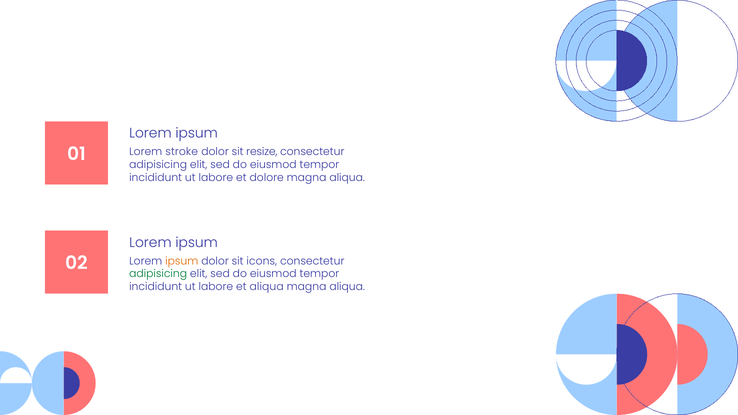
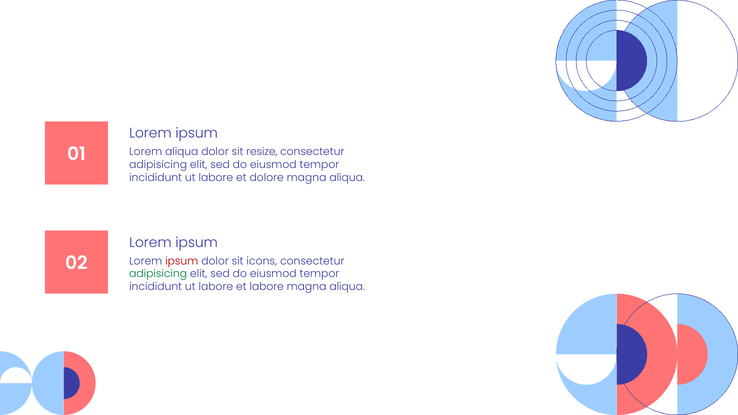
Lorem stroke: stroke -> aliqua
ipsum at (182, 261) colour: orange -> red
et aliqua: aliqua -> labore
